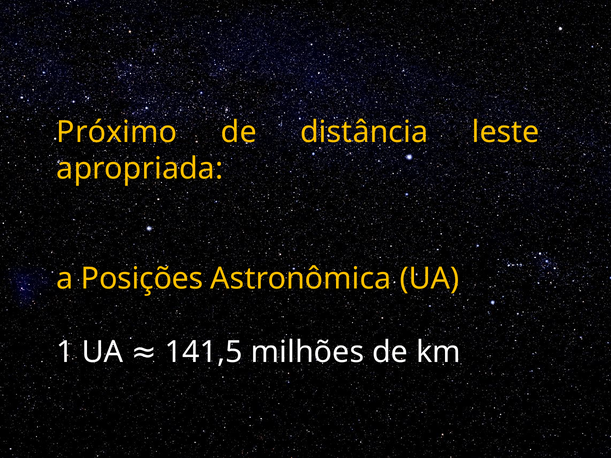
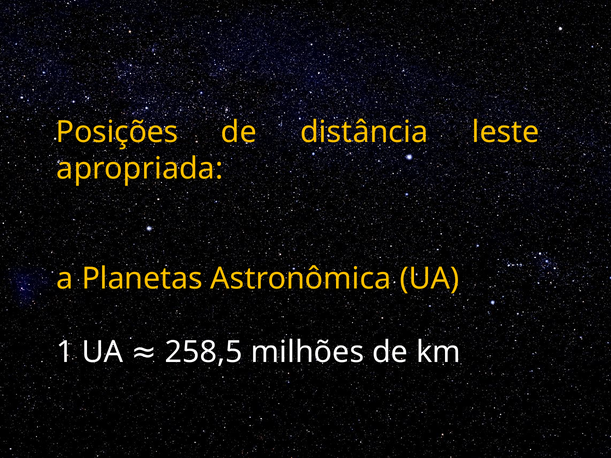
Próximo: Próximo -> Posições
Posições: Posições -> Planetas
141,5: 141,5 -> 258,5
